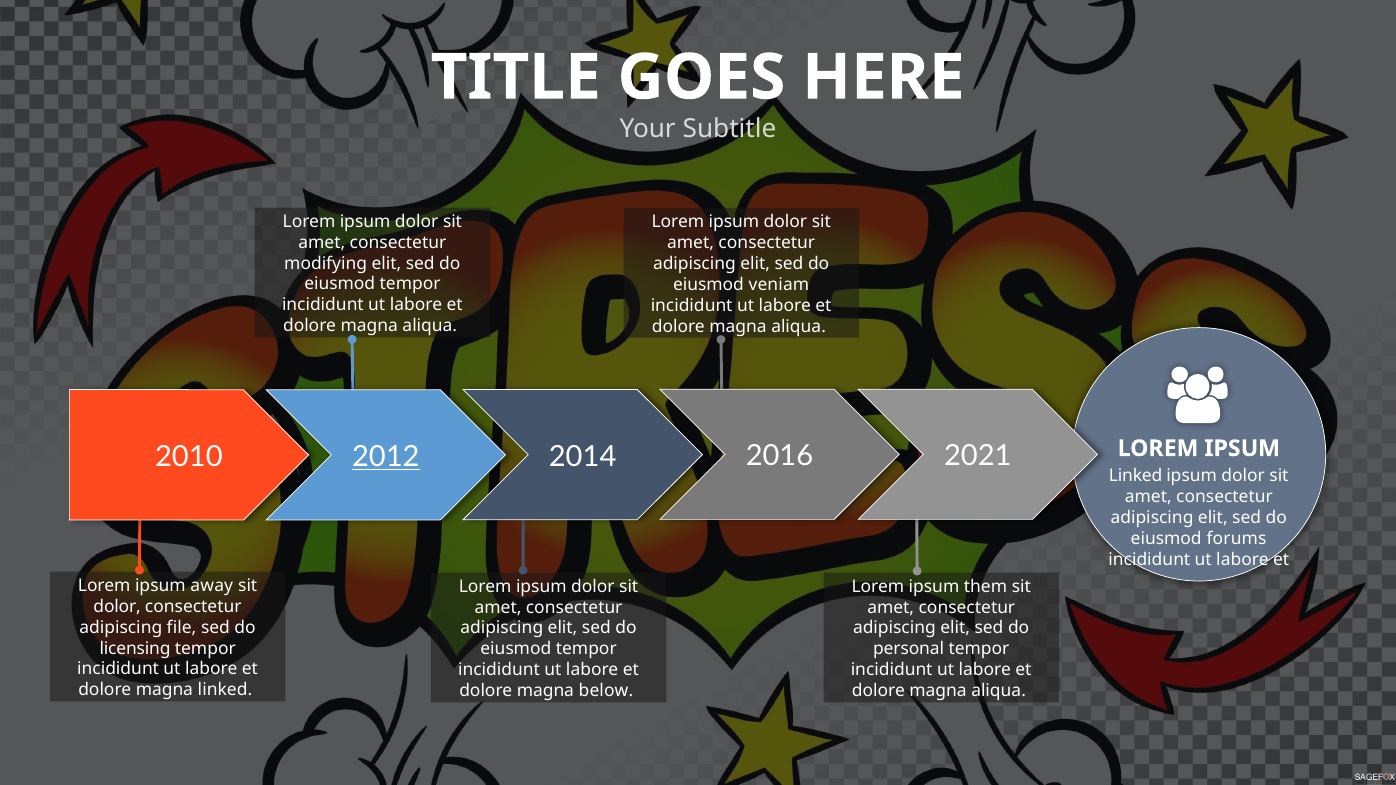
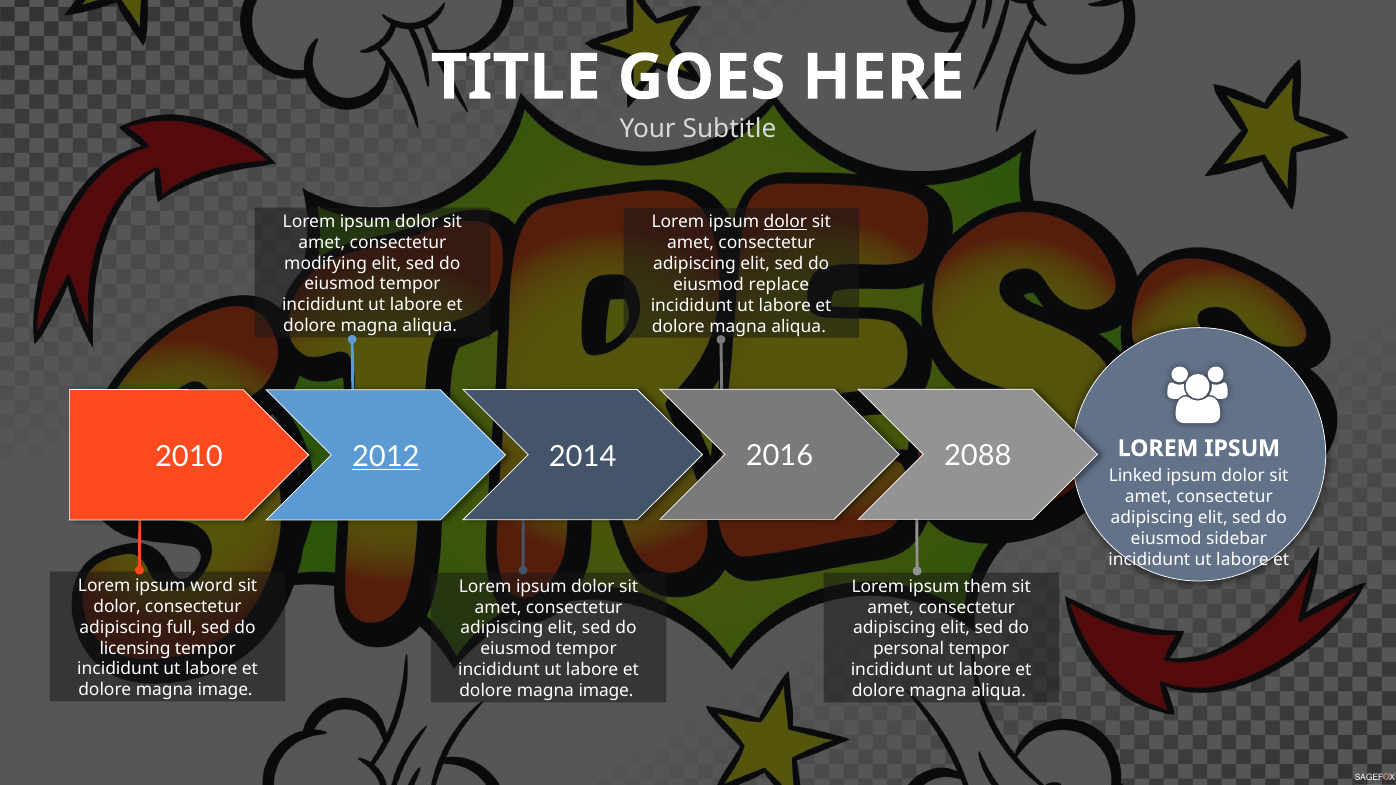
dolor at (785, 222) underline: none -> present
veniam: veniam -> replace
2021: 2021 -> 2088
forums: forums -> sidebar
away: away -> word
file: file -> full
linked at (225, 690): linked -> image
below at (606, 691): below -> image
